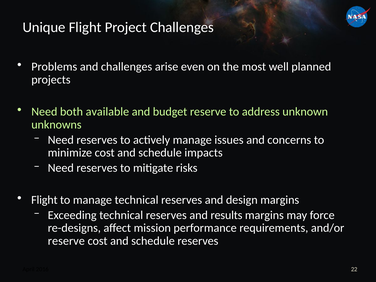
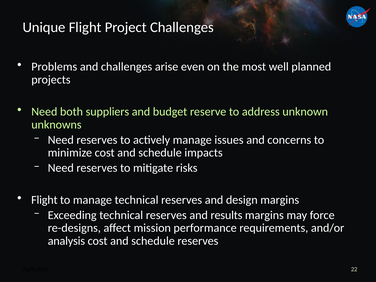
available: available -> suppliers
reserve at (66, 241): reserve -> analysis
